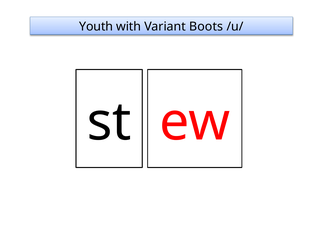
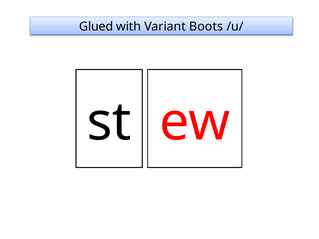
Youth: Youth -> Glued
